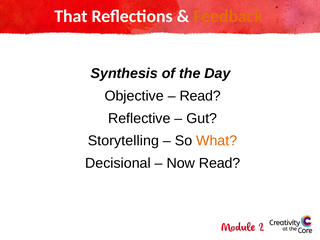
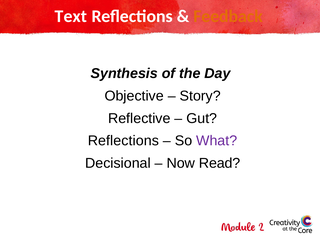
That: That -> Text
Read at (200, 96): Read -> Story
Storytelling at (123, 141): Storytelling -> Reflections
What colour: orange -> purple
